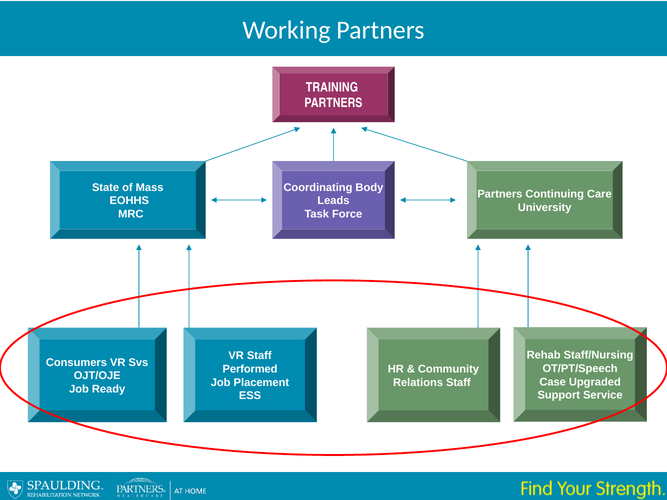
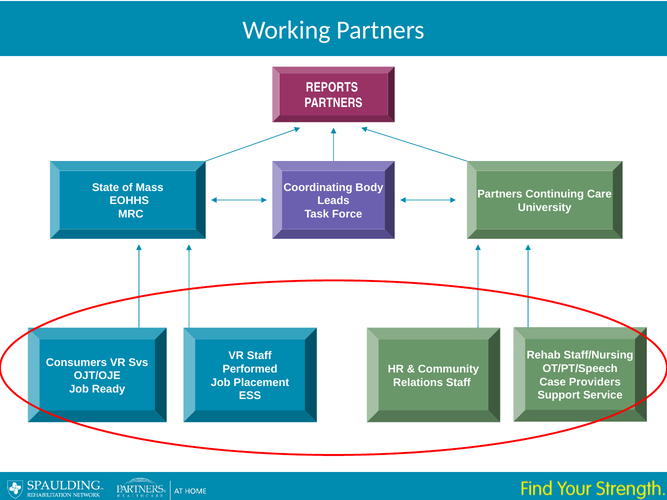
TRAINING: TRAINING -> REPORTS
Upgraded: Upgraded -> Providers
